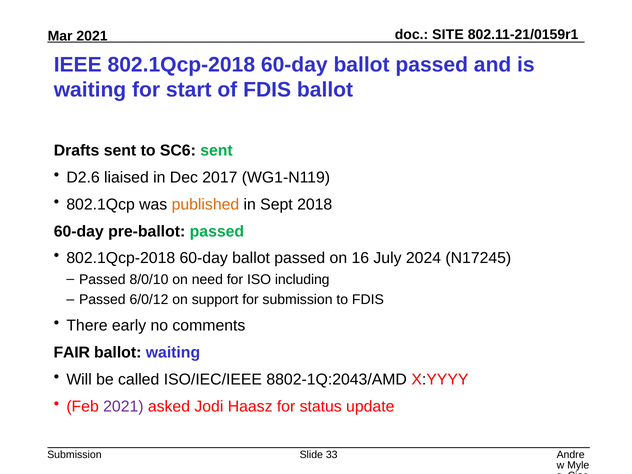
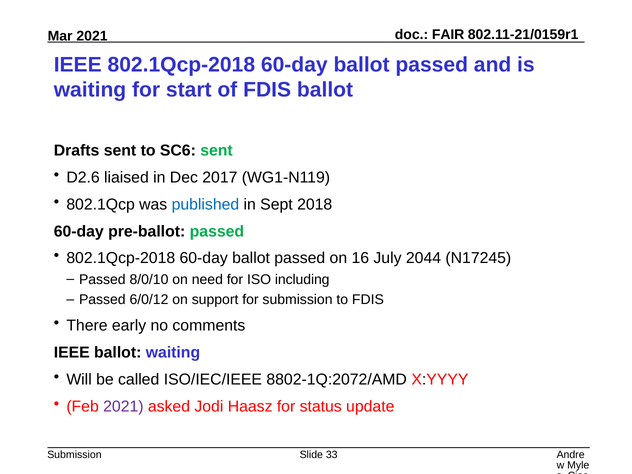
SITE: SITE -> FAIR
published colour: orange -> blue
2024: 2024 -> 2044
FAIR at (72, 353): FAIR -> IEEE
8802-1Q:2043/AMD: 8802-1Q:2043/AMD -> 8802-1Q:2072/AMD
